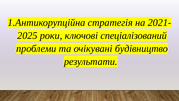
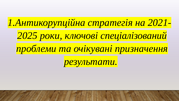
будівництво: будівництво -> призначення
